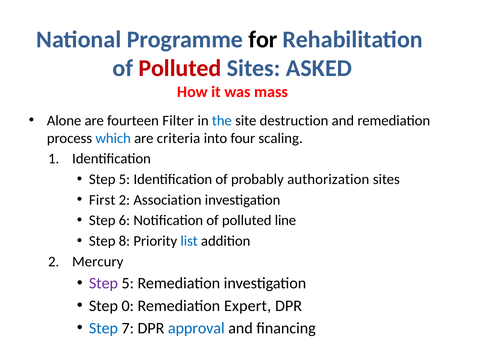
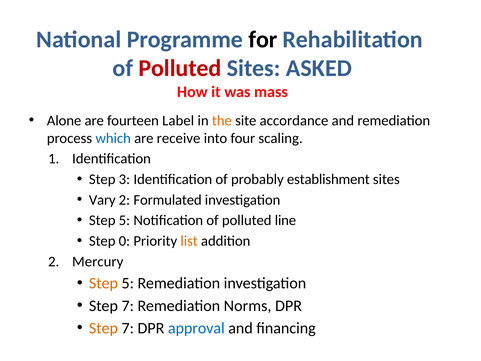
Filter: Filter -> Label
the colour: blue -> orange
destruction: destruction -> accordance
criteria: criteria -> receive
5 at (124, 179): 5 -> 3
authorization: authorization -> establishment
First: First -> Vary
Association: Association -> Formulated
6 at (124, 220): 6 -> 5
8: 8 -> 0
list colour: blue -> orange
Step at (103, 283) colour: purple -> orange
0 at (128, 306): 0 -> 7
Expert: Expert -> Norms
Step at (103, 328) colour: blue -> orange
